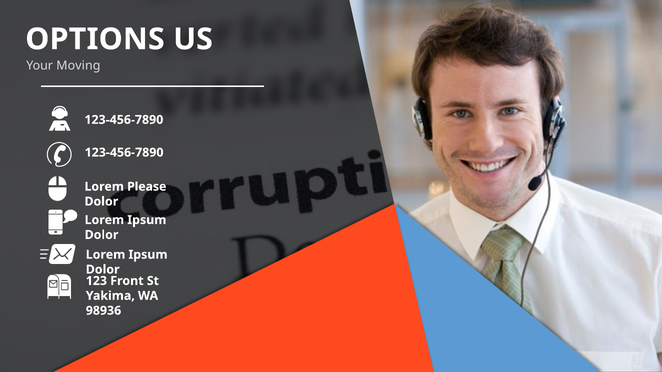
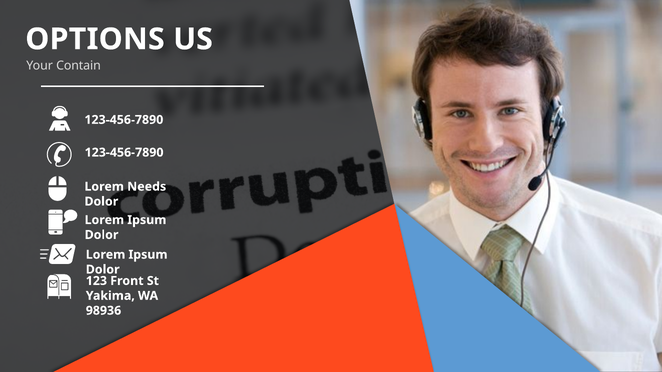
Moving: Moving -> Contain
Please: Please -> Needs
